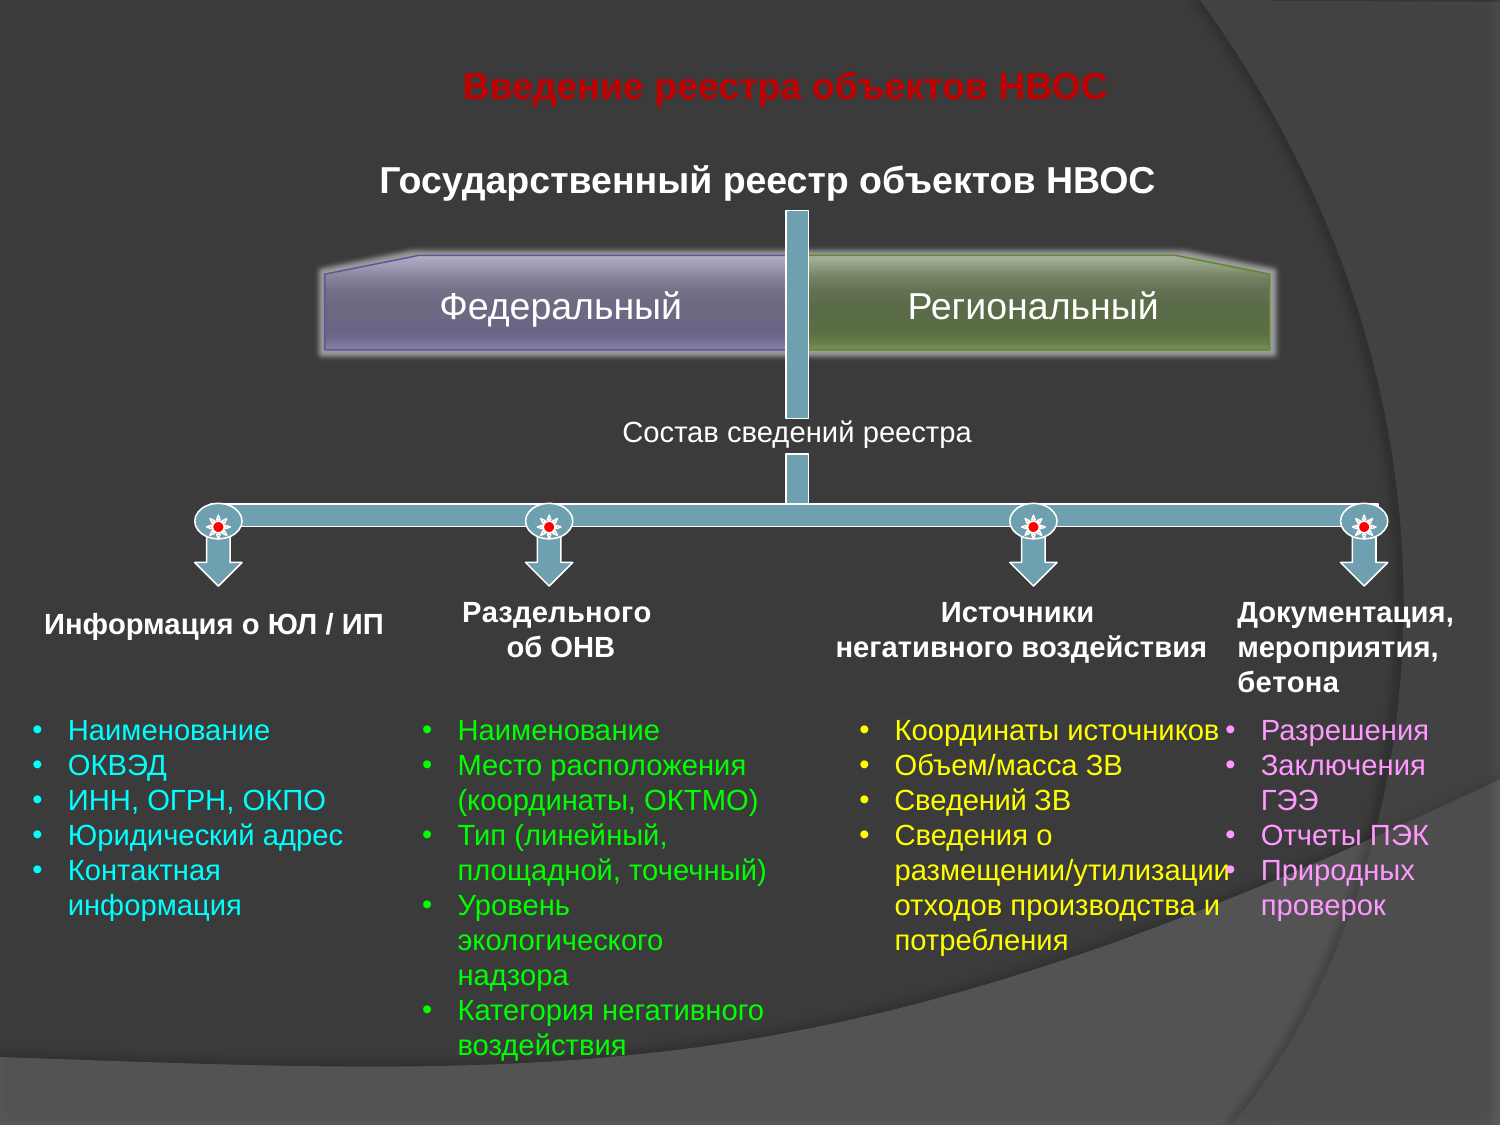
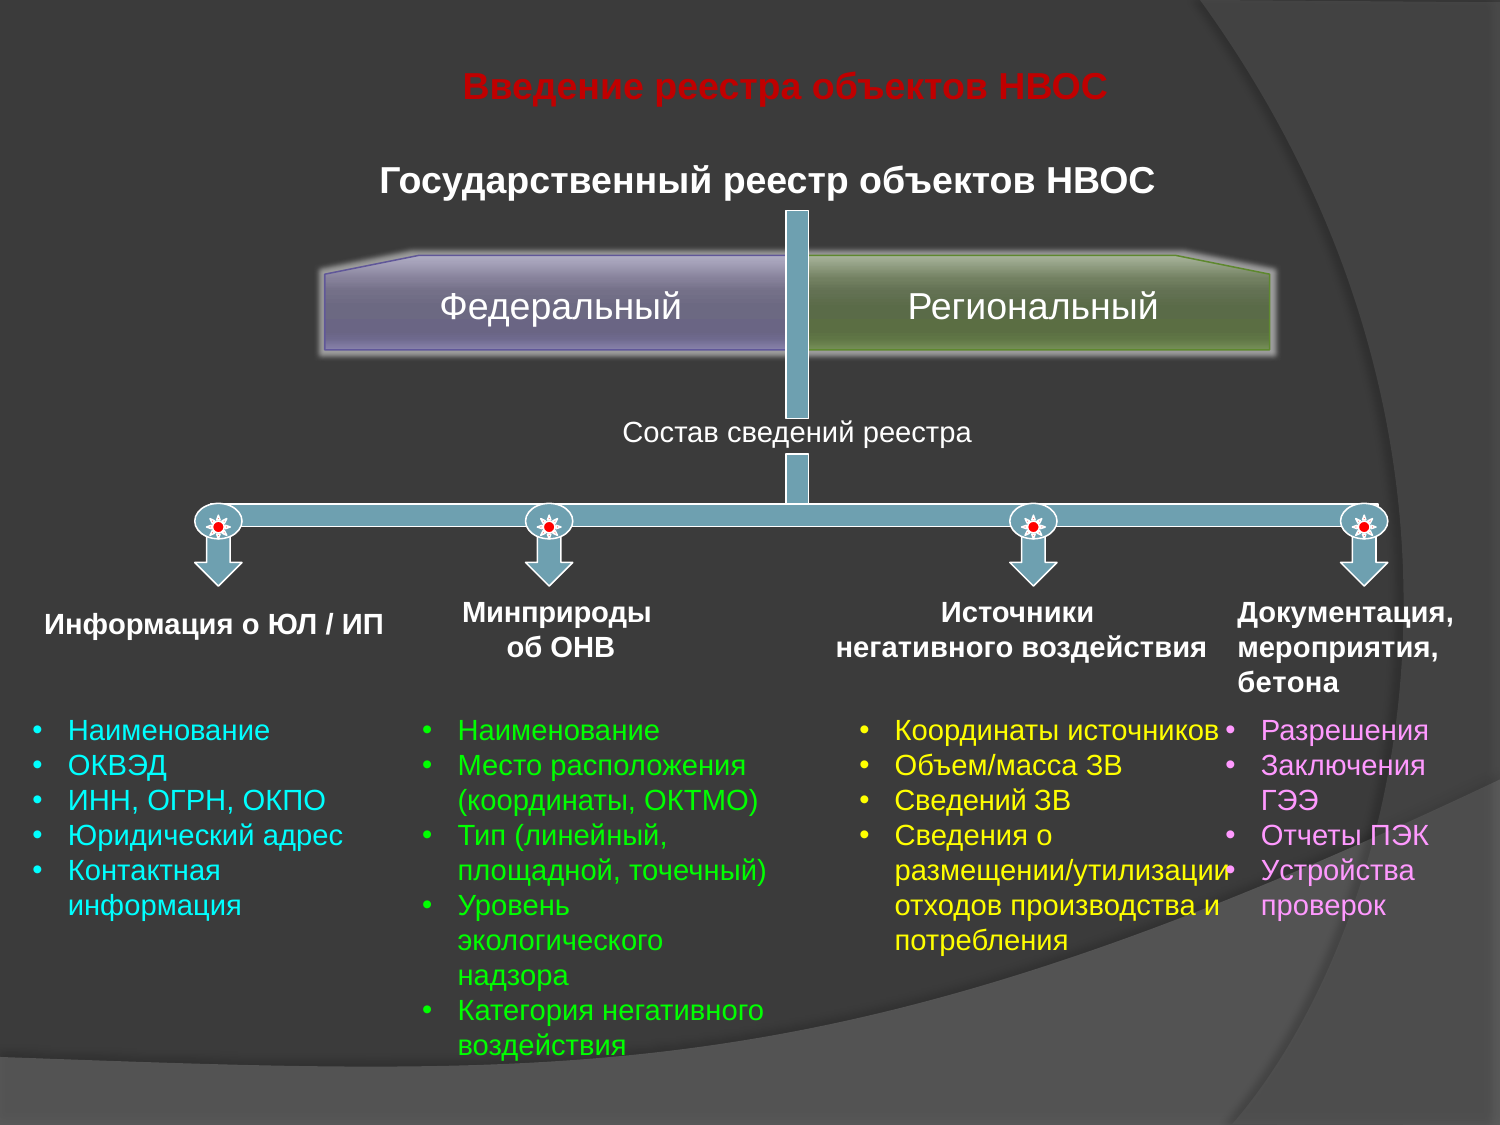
Раздельного: Раздельного -> Минприроды
Природных: Природных -> Устройства
